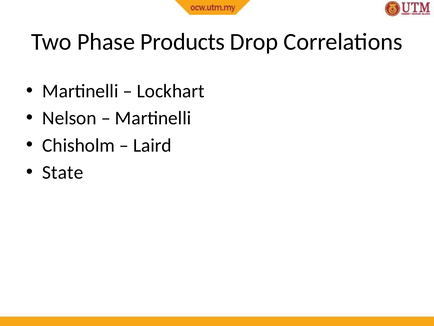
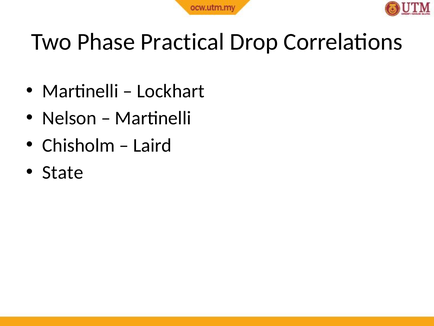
Products: Products -> Practical
